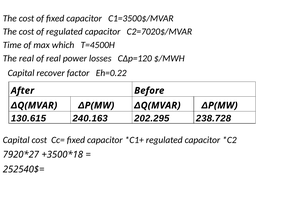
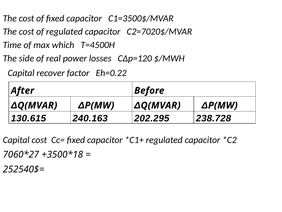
The real: real -> side
7920: 7920 -> 7060
